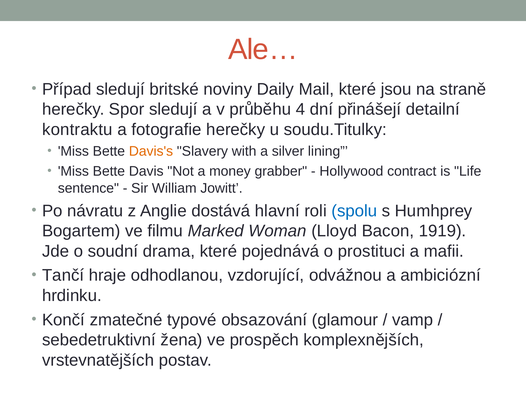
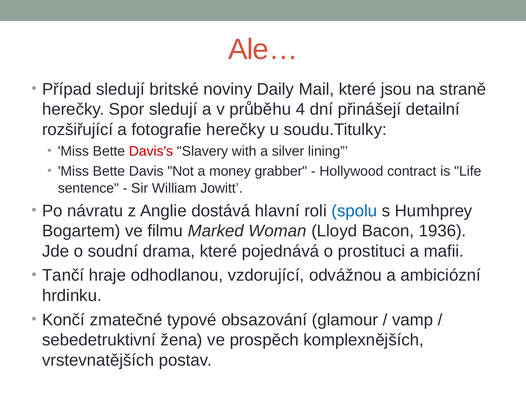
kontraktu: kontraktu -> rozšiřující
Davis's colour: orange -> red
1919: 1919 -> 1936
